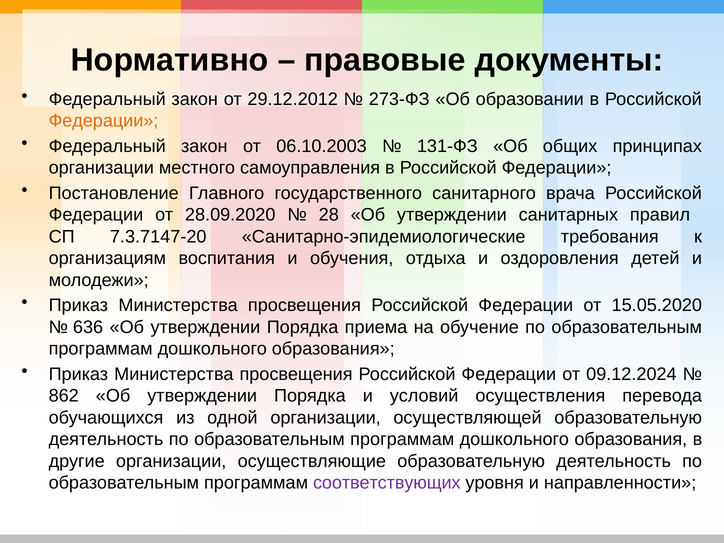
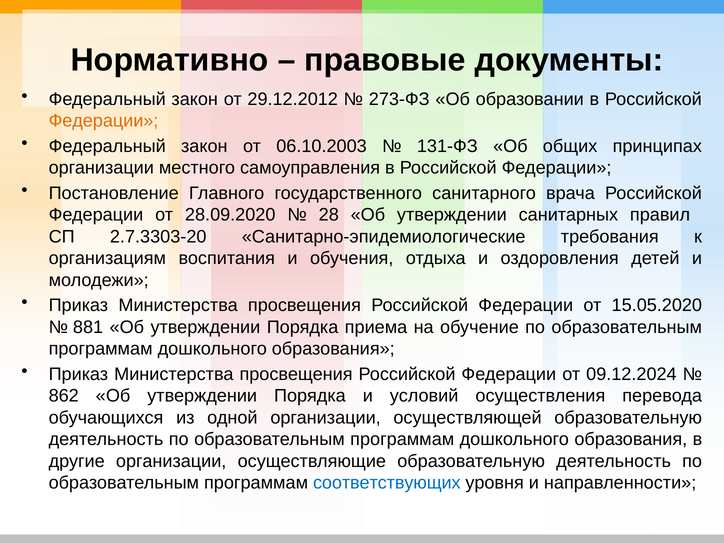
7.3.7147-20: 7.3.7147-20 -> 2.7.3303-20
636: 636 -> 881
соответствующих colour: purple -> blue
